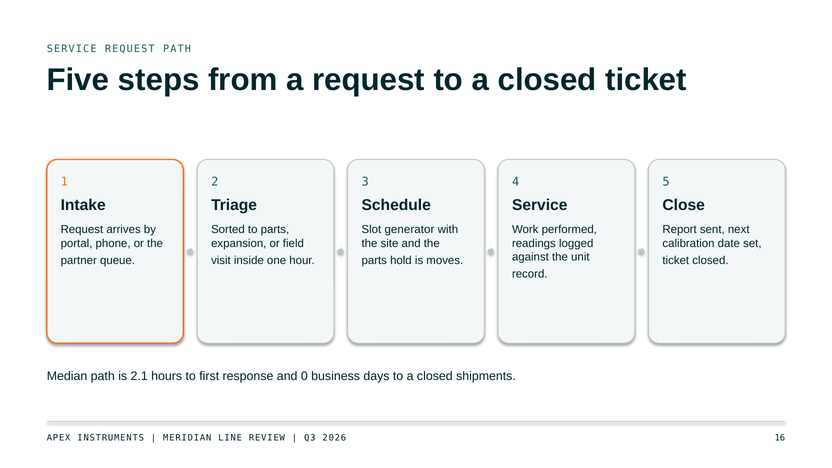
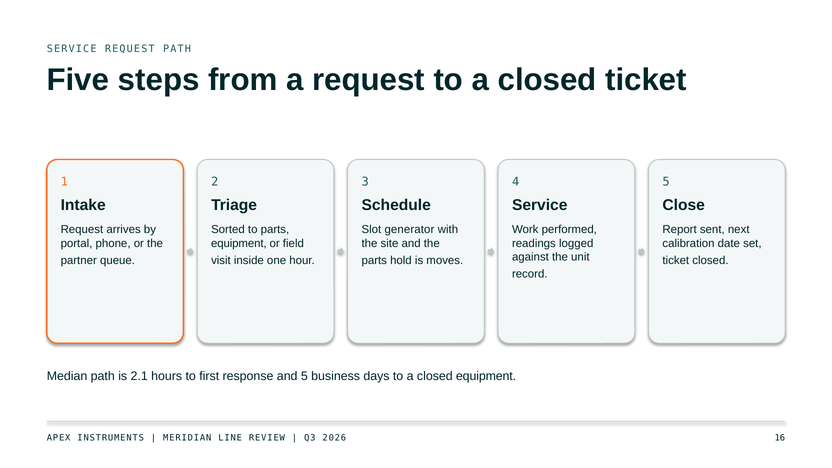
expansion at (239, 243): expansion -> equipment
and 0: 0 -> 5
closed shipments: shipments -> equipment
